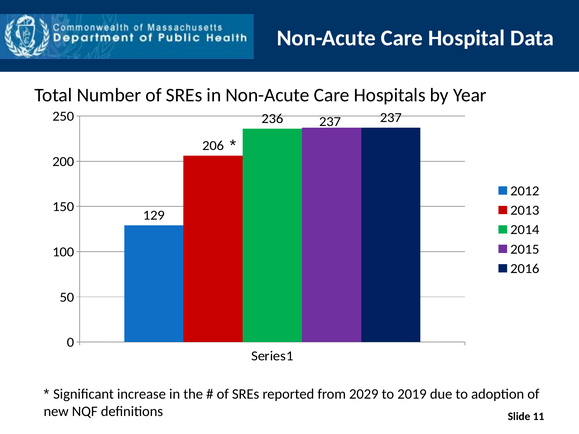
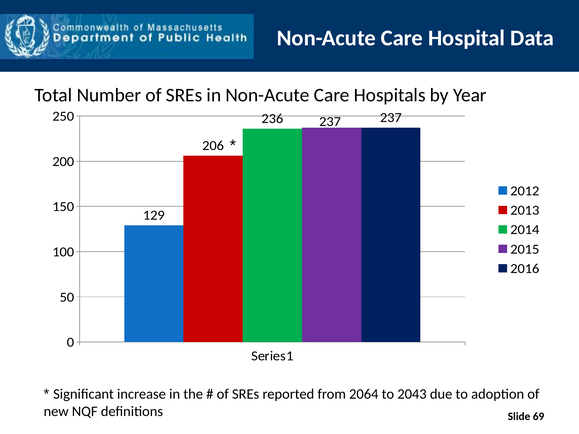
2029: 2029 -> 2064
2019: 2019 -> 2043
11: 11 -> 69
